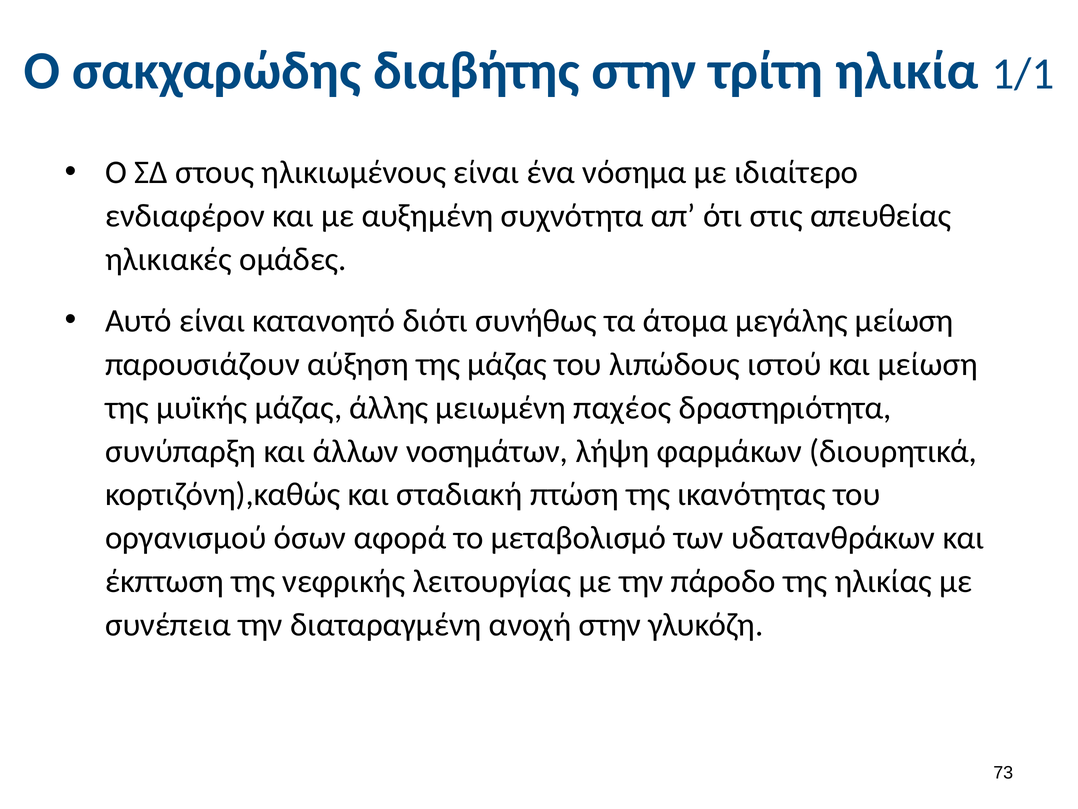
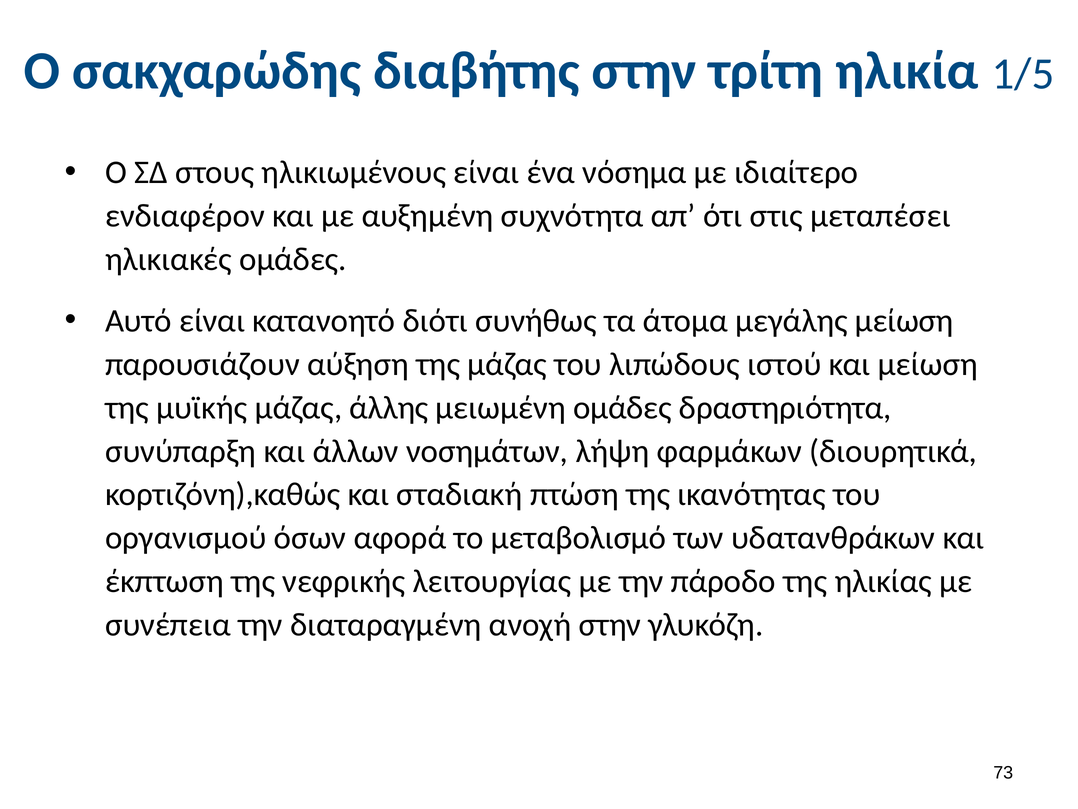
1/1: 1/1 -> 1/5
απευθείας: απευθείας -> μεταπέσει
μειωμένη παχέος: παχέος -> ομάδες
